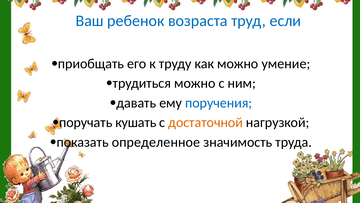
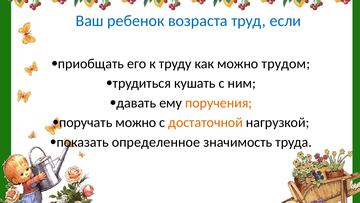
умение: умение -> трудом
трудиться можно: можно -> кушать
поручения colour: blue -> orange
поручать кушать: кушать -> можно
